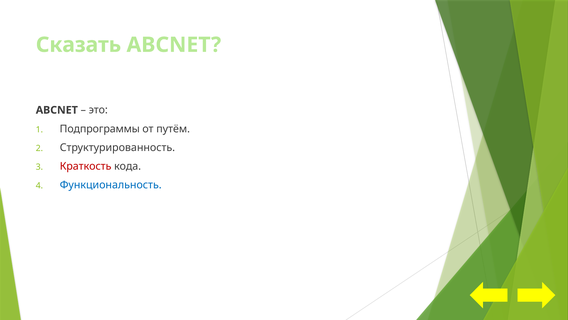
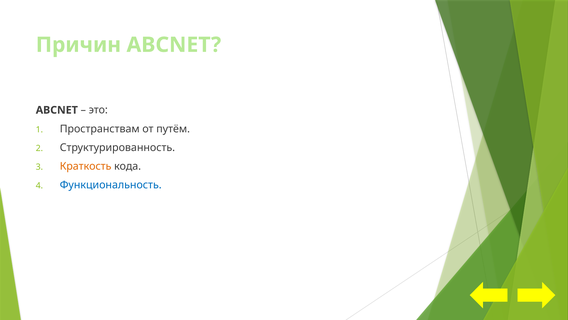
Сказать: Сказать -> Причин
Подпрограммы: Подпрограммы -> Пространствам
Краткость colour: red -> orange
